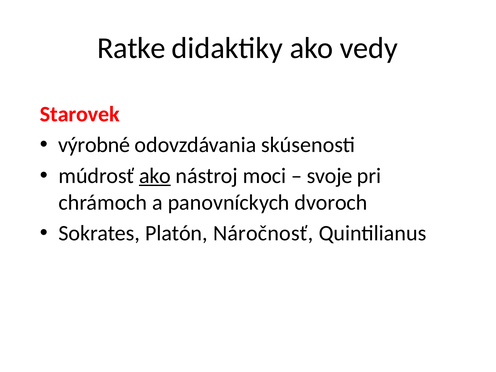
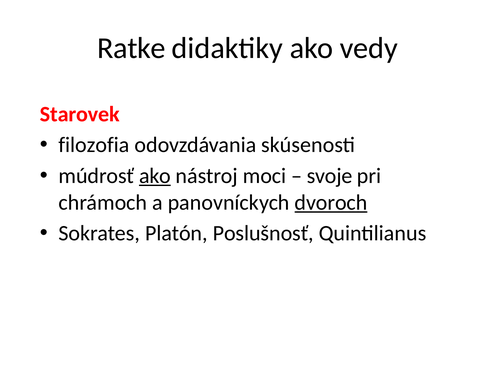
výrobné: výrobné -> filozofia
dvoroch underline: none -> present
Náročnosť: Náročnosť -> Poslušnosť
